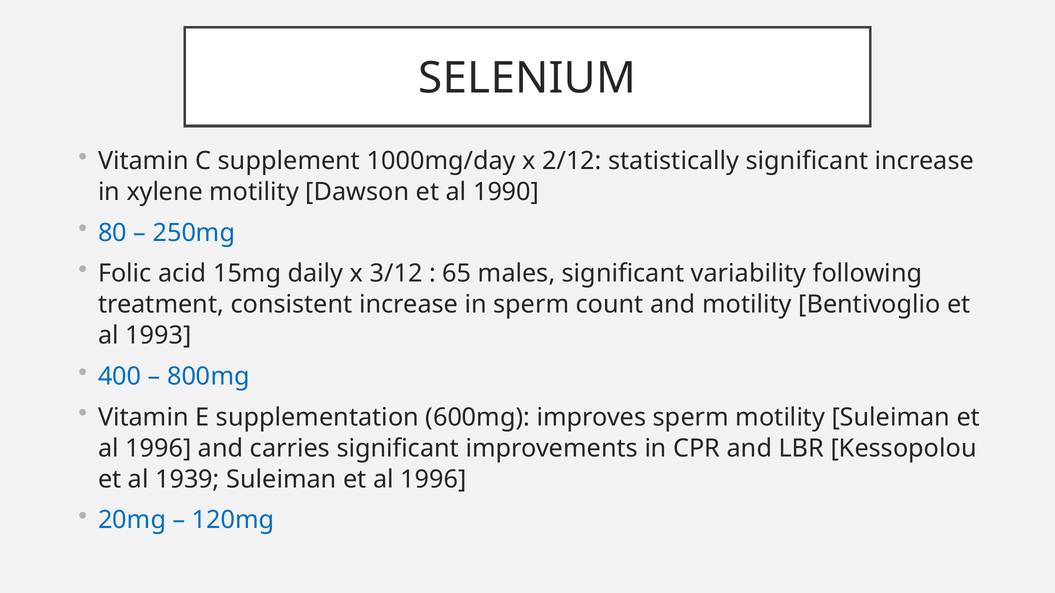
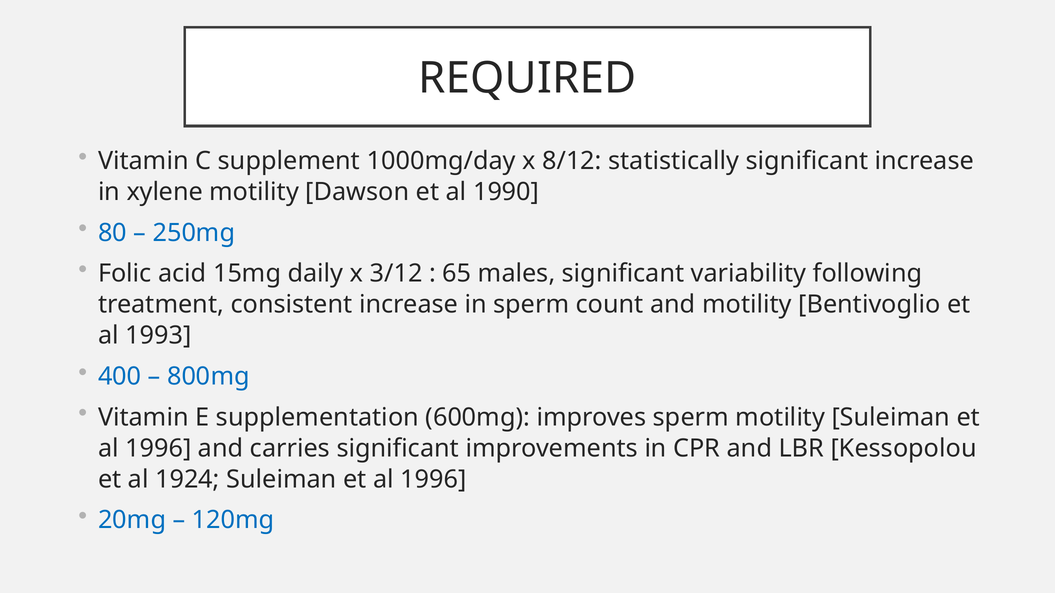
SELENIUM: SELENIUM -> REQUIRED
2/12: 2/12 -> 8/12
1939: 1939 -> 1924
